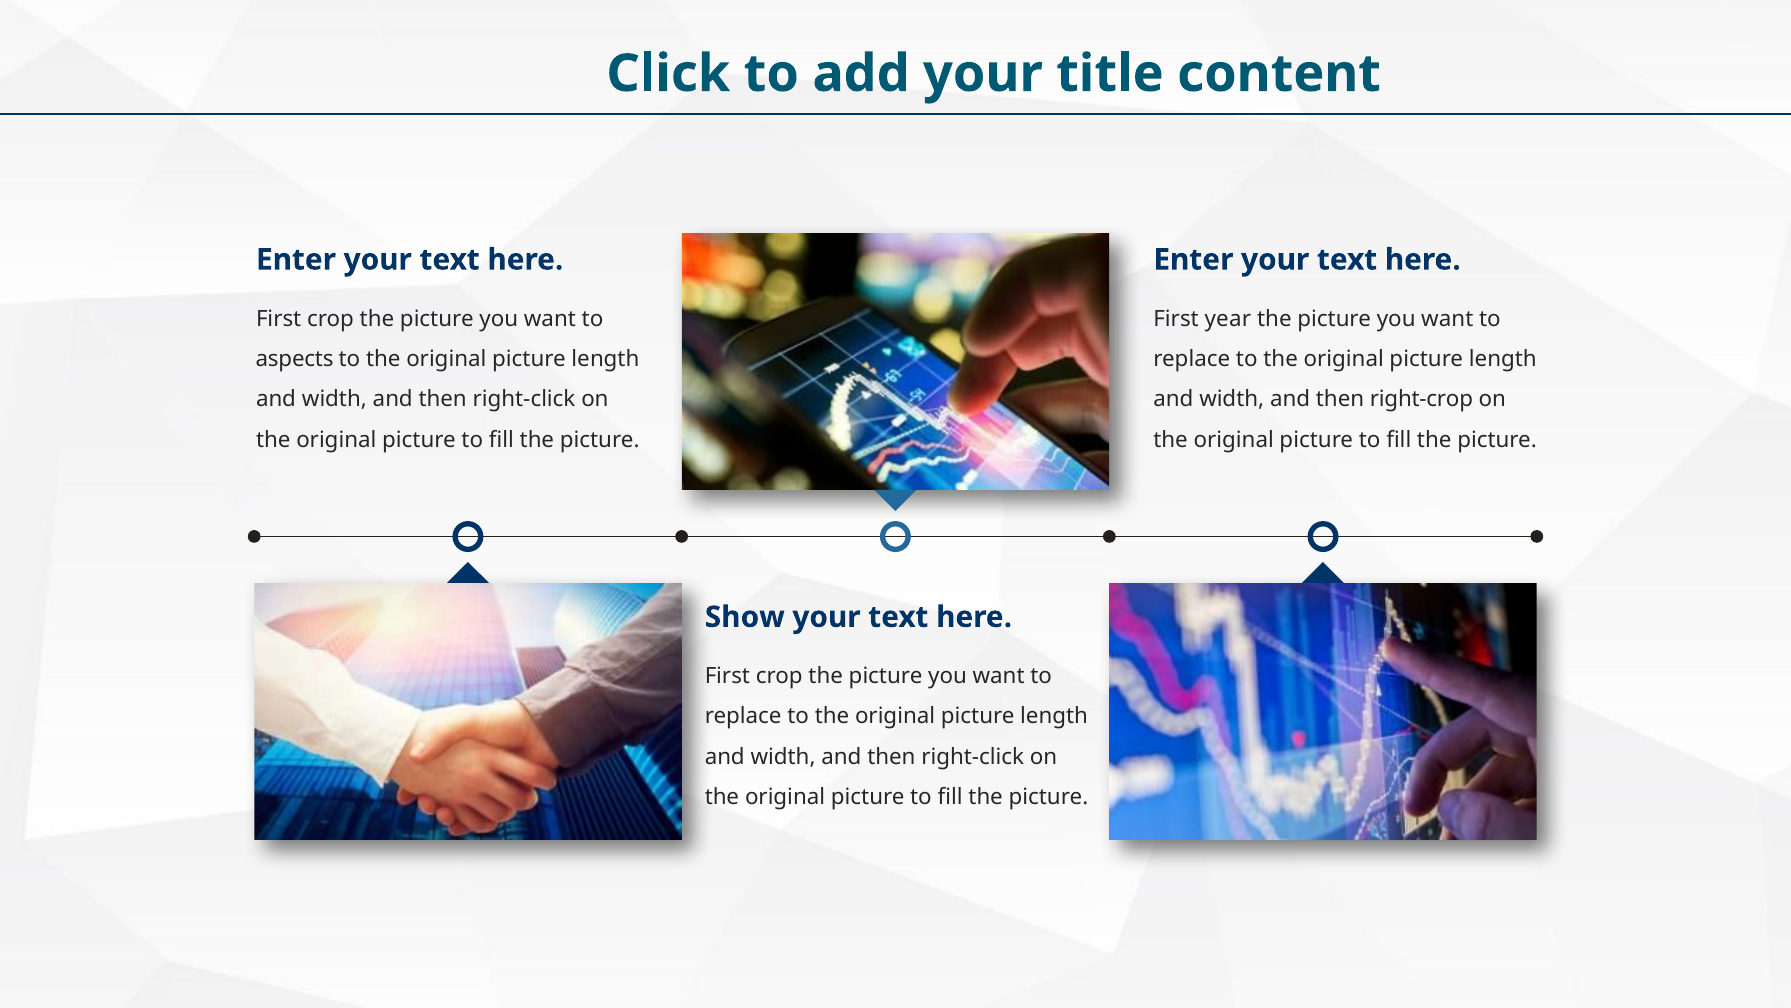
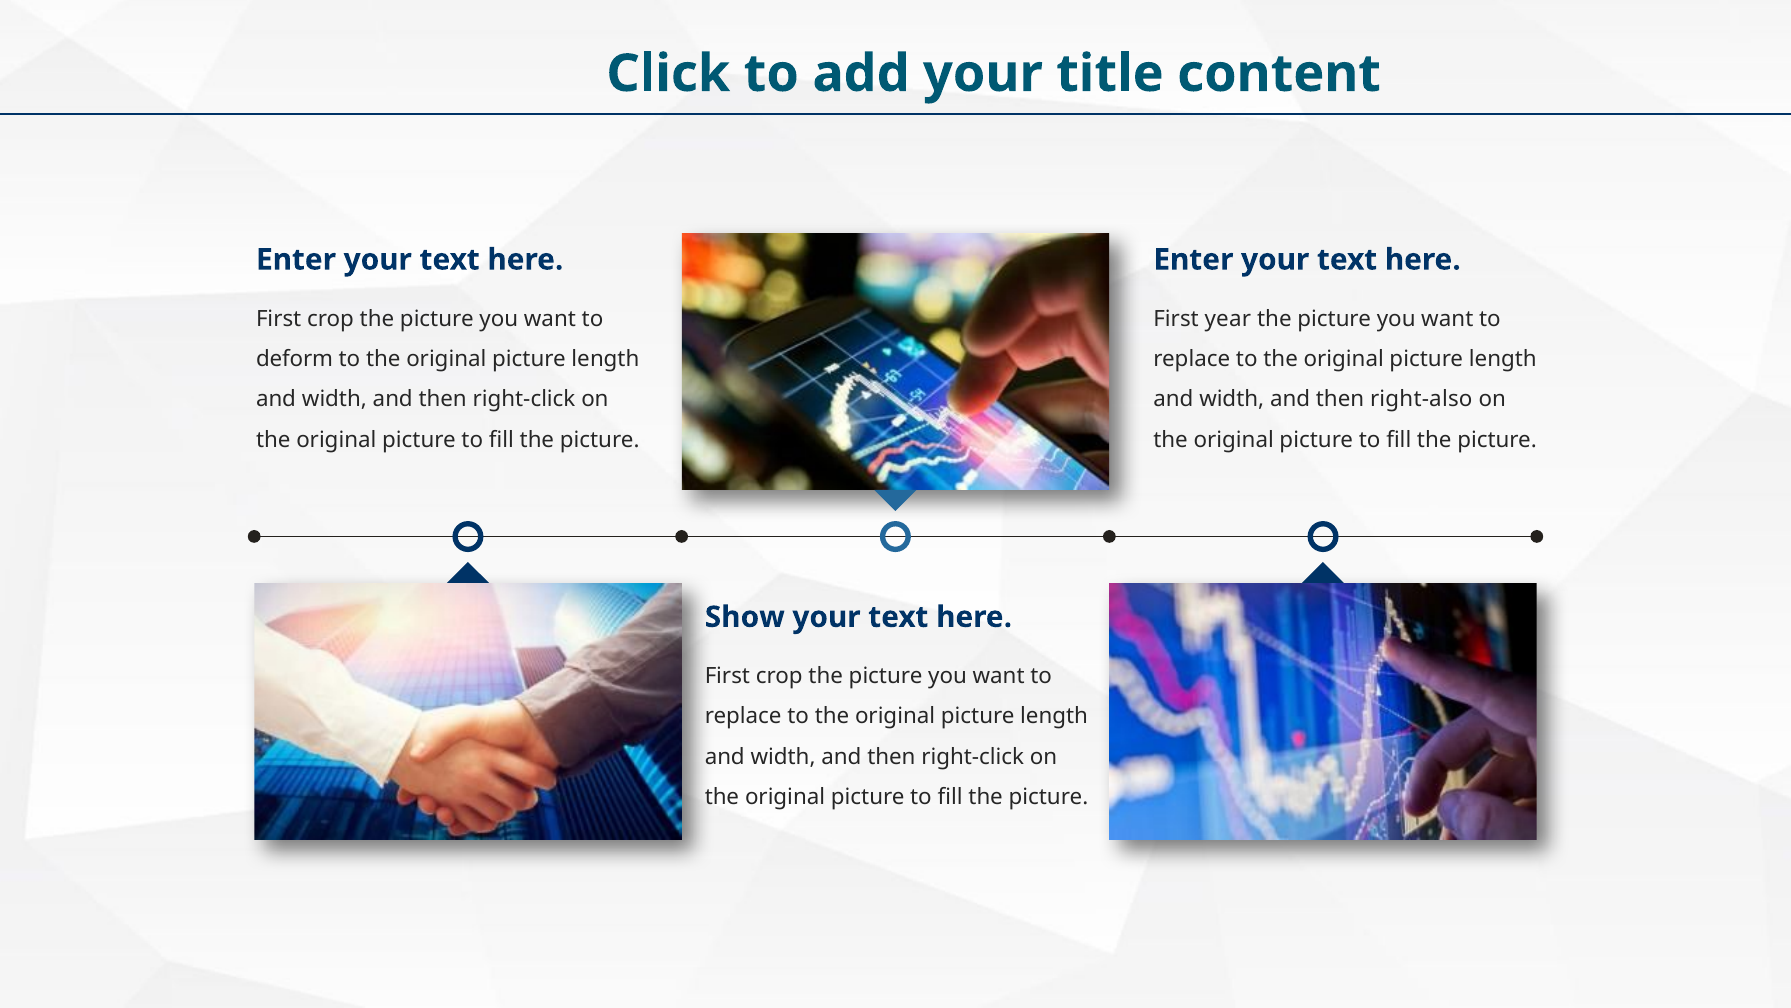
aspects: aspects -> deform
right-crop: right-crop -> right-also
